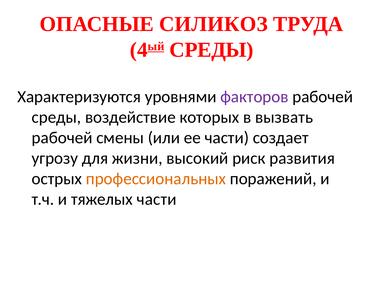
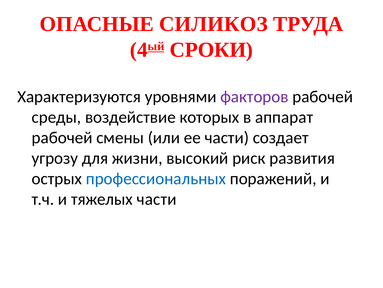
4ый СРЕДЫ: СРЕДЫ -> СРОКИ
вызвать: вызвать -> аппарат
профессиональных colour: orange -> blue
